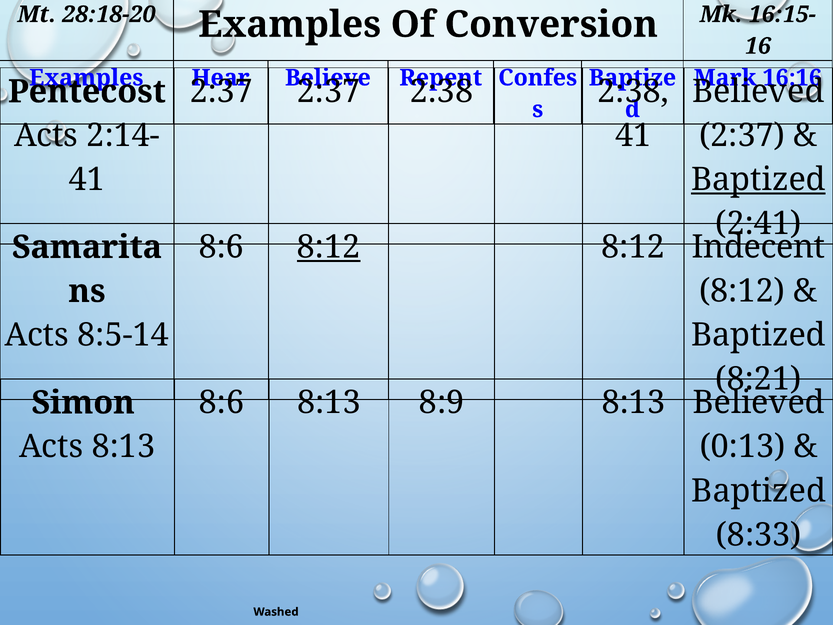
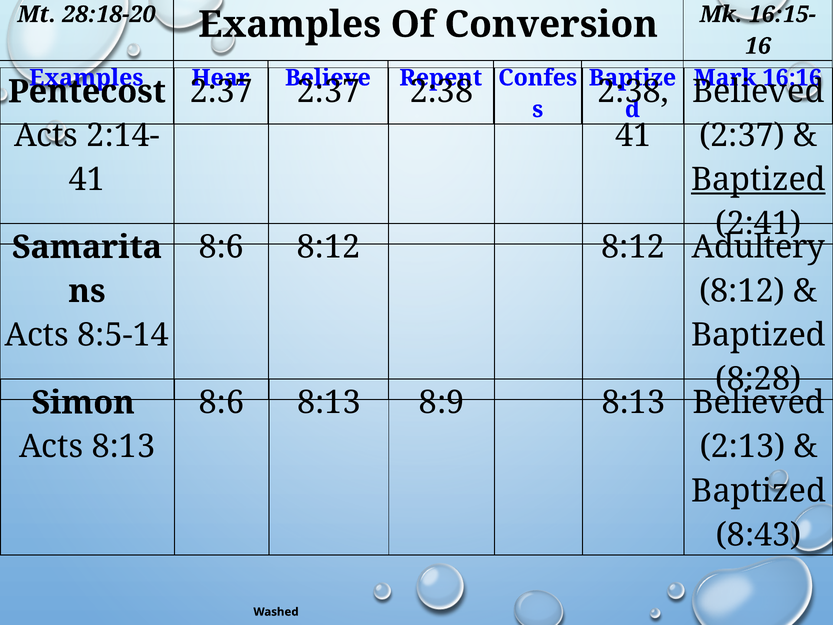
8:12 at (329, 247) underline: present -> none
Indecent: Indecent -> Adultery
8:21: 8:21 -> 8:28
0:13: 0:13 -> 2:13
8:33: 8:33 -> 8:43
